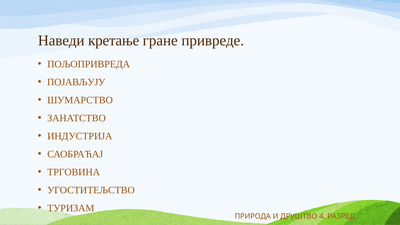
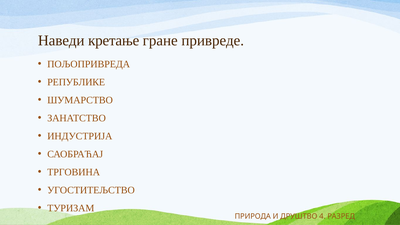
ПОЈАВЉУЈУ: ПОЈАВЉУЈУ -> РЕПУБЛИКЕ
